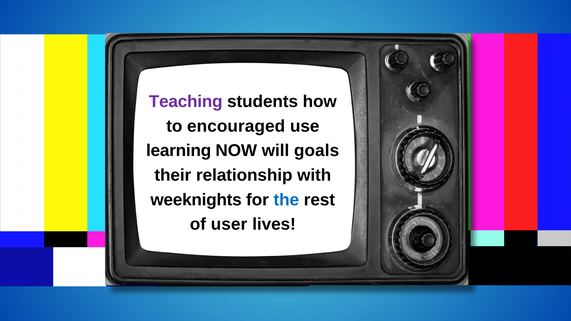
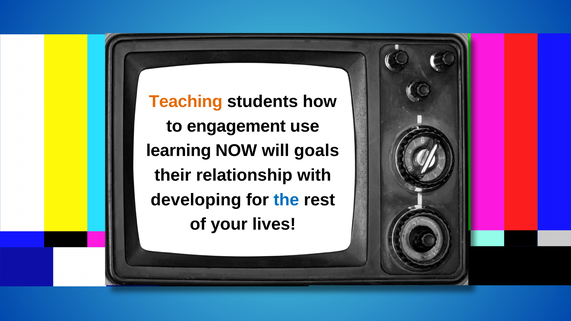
Teaching colour: purple -> orange
encouraged: encouraged -> engagement
weeknights: weeknights -> developing
user: user -> your
